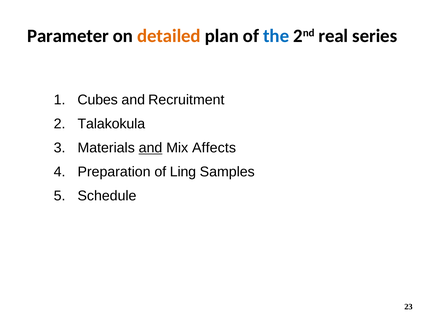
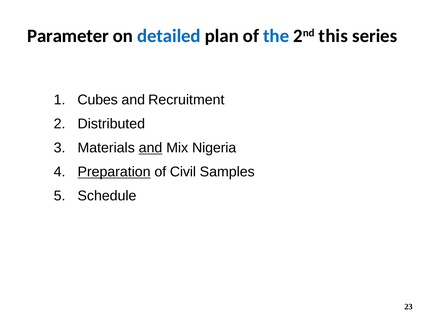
detailed colour: orange -> blue
real: real -> this
Talakokula: Talakokula -> Distributed
Affects: Affects -> Nigeria
Preparation underline: none -> present
Ling: Ling -> Civil
